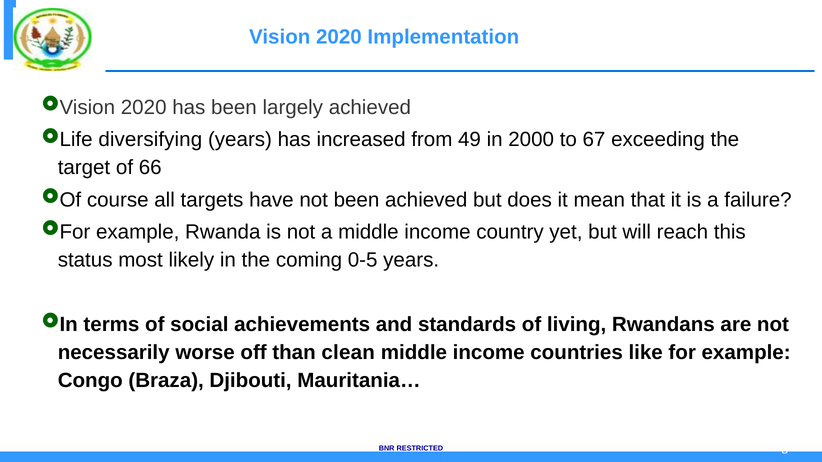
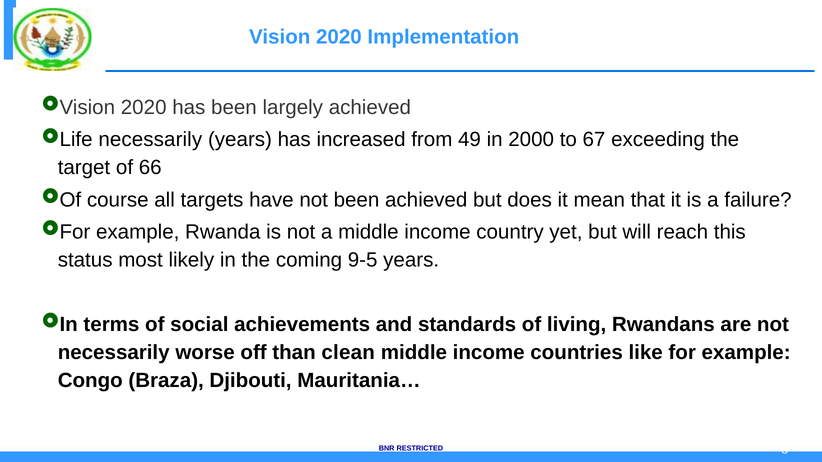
diversifying at (150, 140): diversifying -> necessarily
0-5: 0-5 -> 9-5
